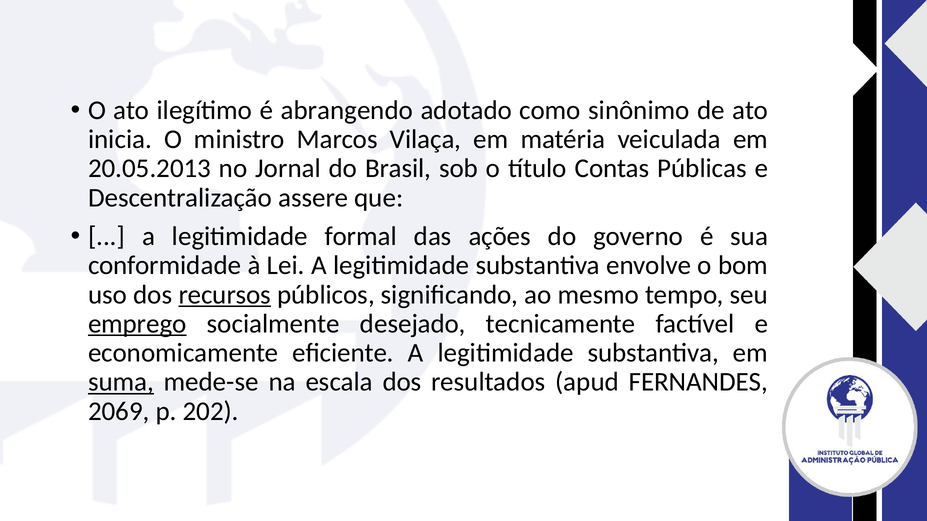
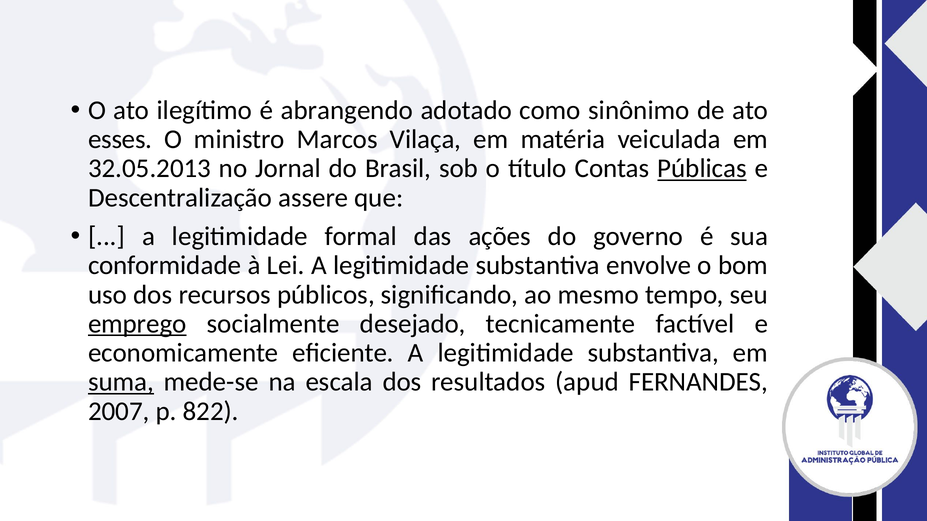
inicia: inicia -> esses
20.05.2013: 20.05.2013 -> 32.05.2013
Públicas underline: none -> present
recursos underline: present -> none
2069: 2069 -> 2007
202: 202 -> 822
